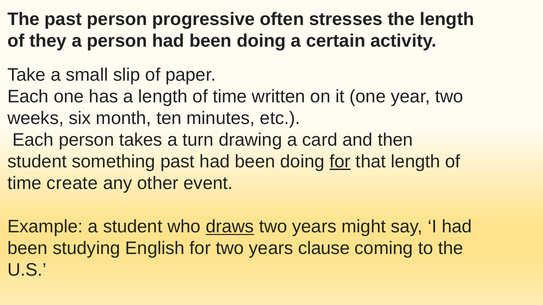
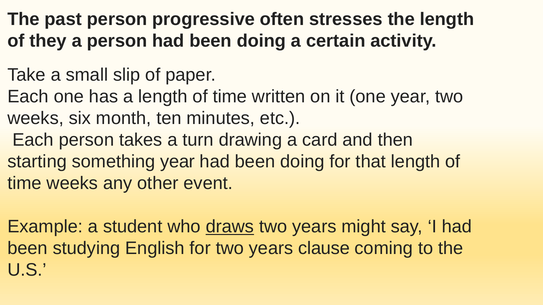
student at (37, 162): student -> starting
something past: past -> year
for at (340, 162) underline: present -> none
time create: create -> weeks
